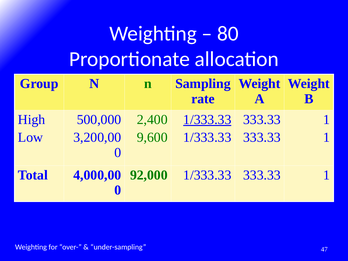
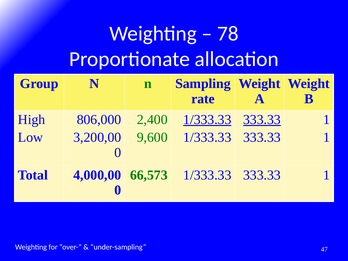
80: 80 -> 78
500,000: 500,000 -> 806,000
333.33 at (262, 120) underline: none -> present
92,000: 92,000 -> 66,573
